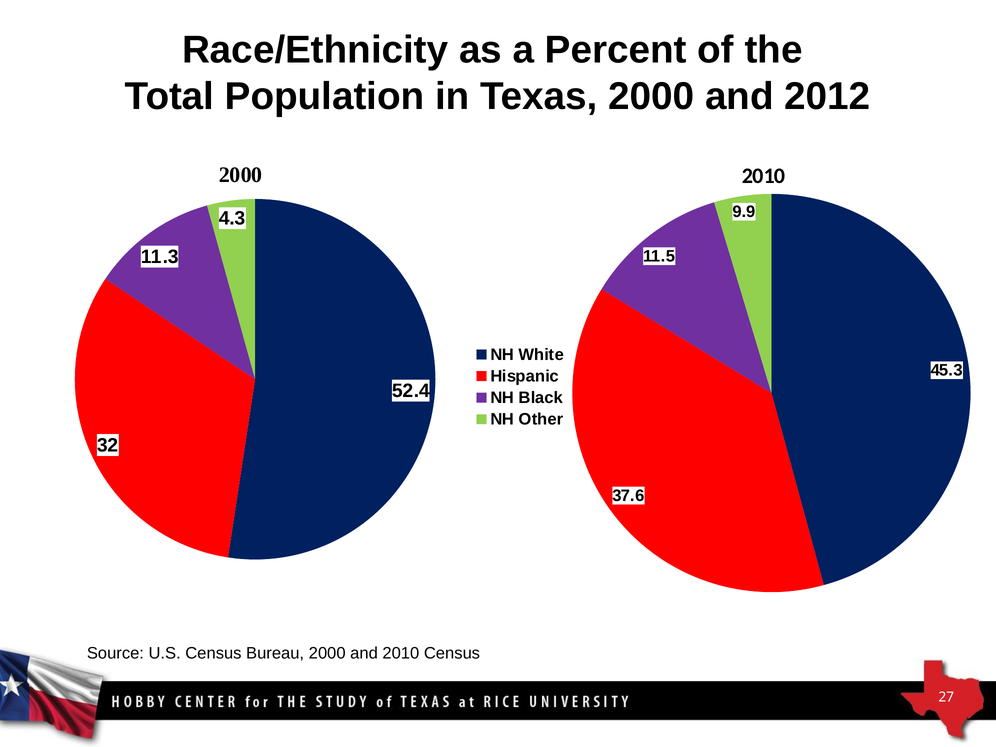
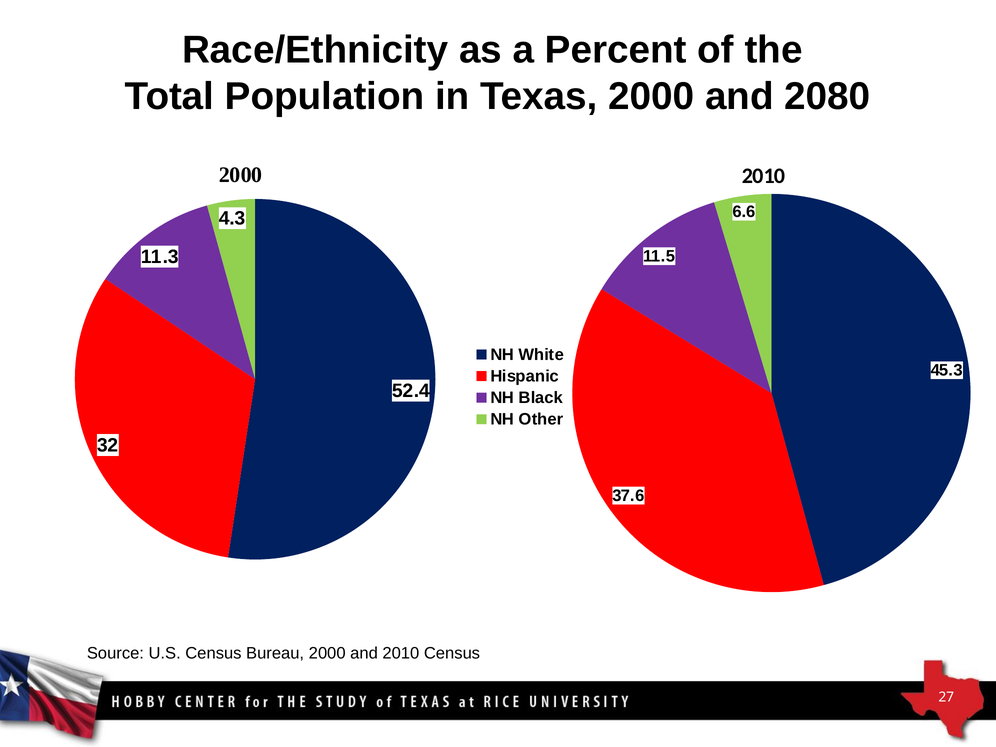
2012: 2012 -> 2080
9.9: 9.9 -> 6.6
